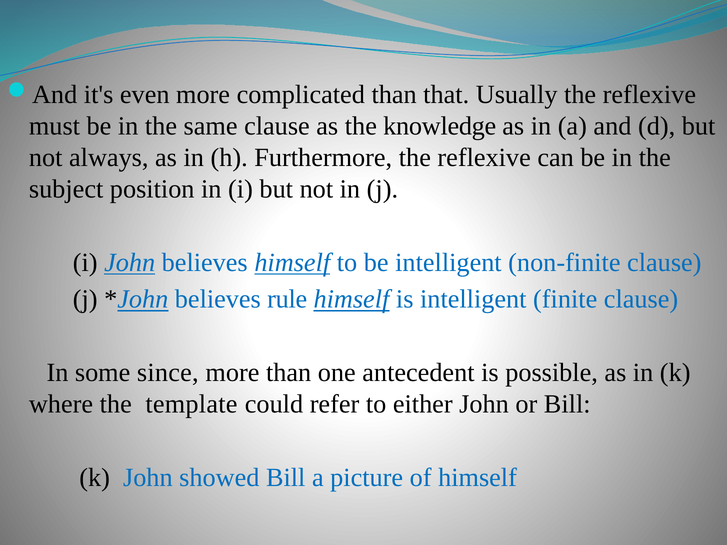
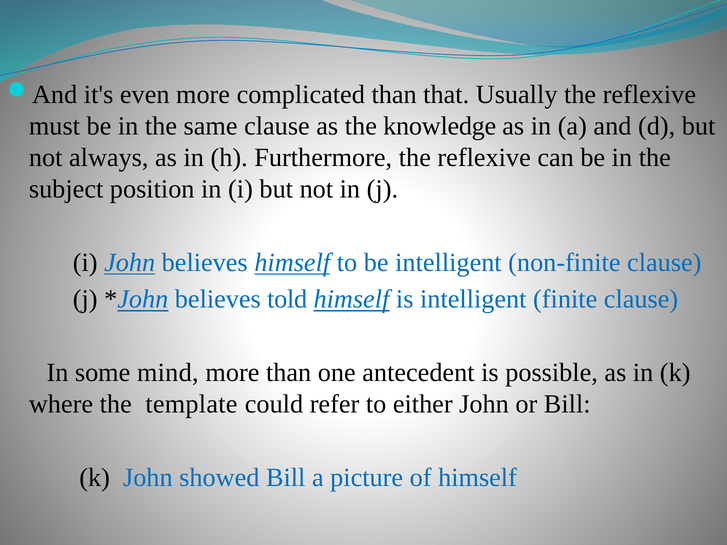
rule: rule -> told
since: since -> mind
